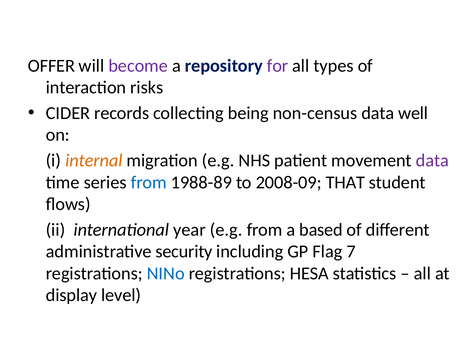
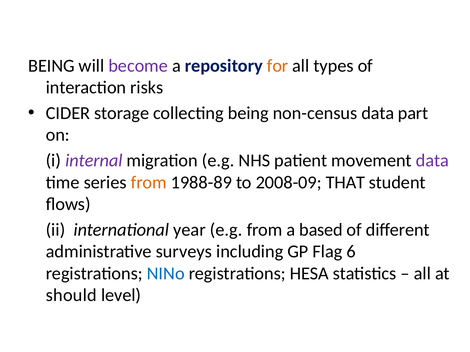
OFFER at (51, 66): OFFER -> BEING
for colour: purple -> orange
records: records -> storage
well: well -> part
internal colour: orange -> purple
from at (149, 183) colour: blue -> orange
security: security -> surveys
7: 7 -> 6
display: display -> should
